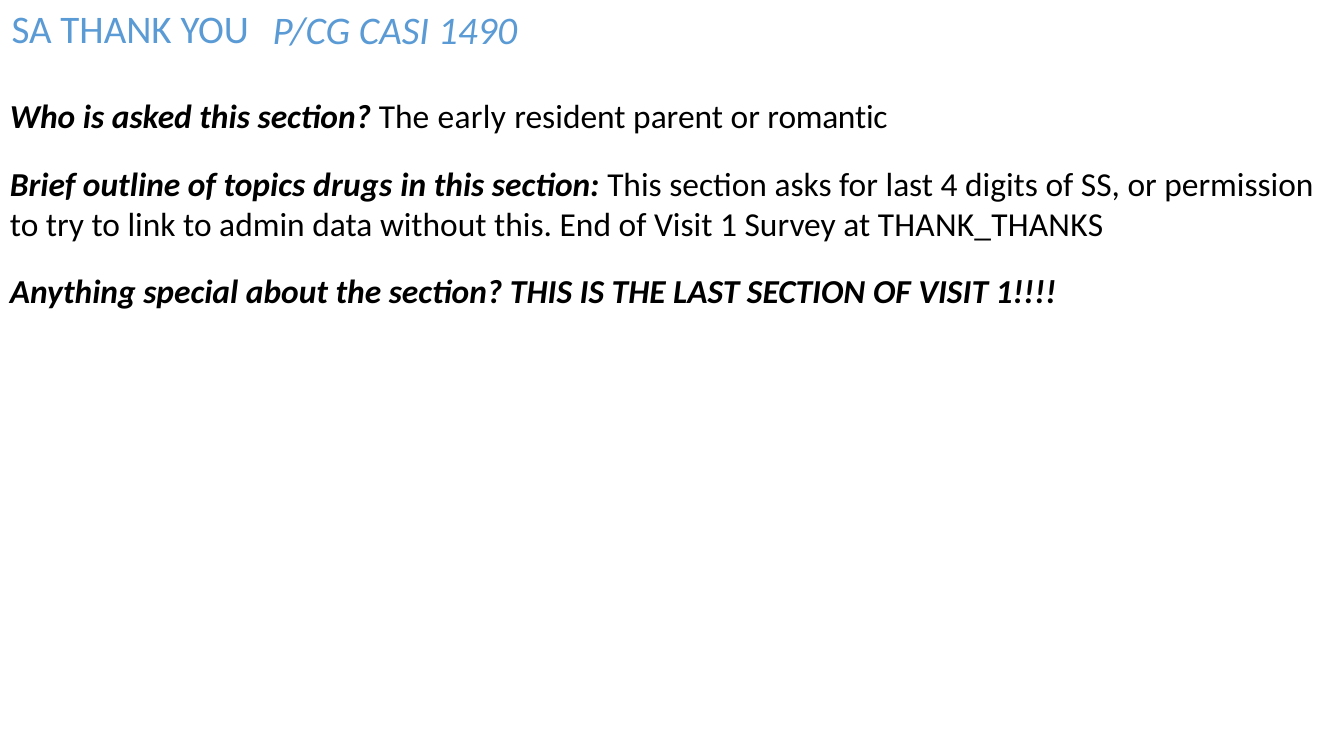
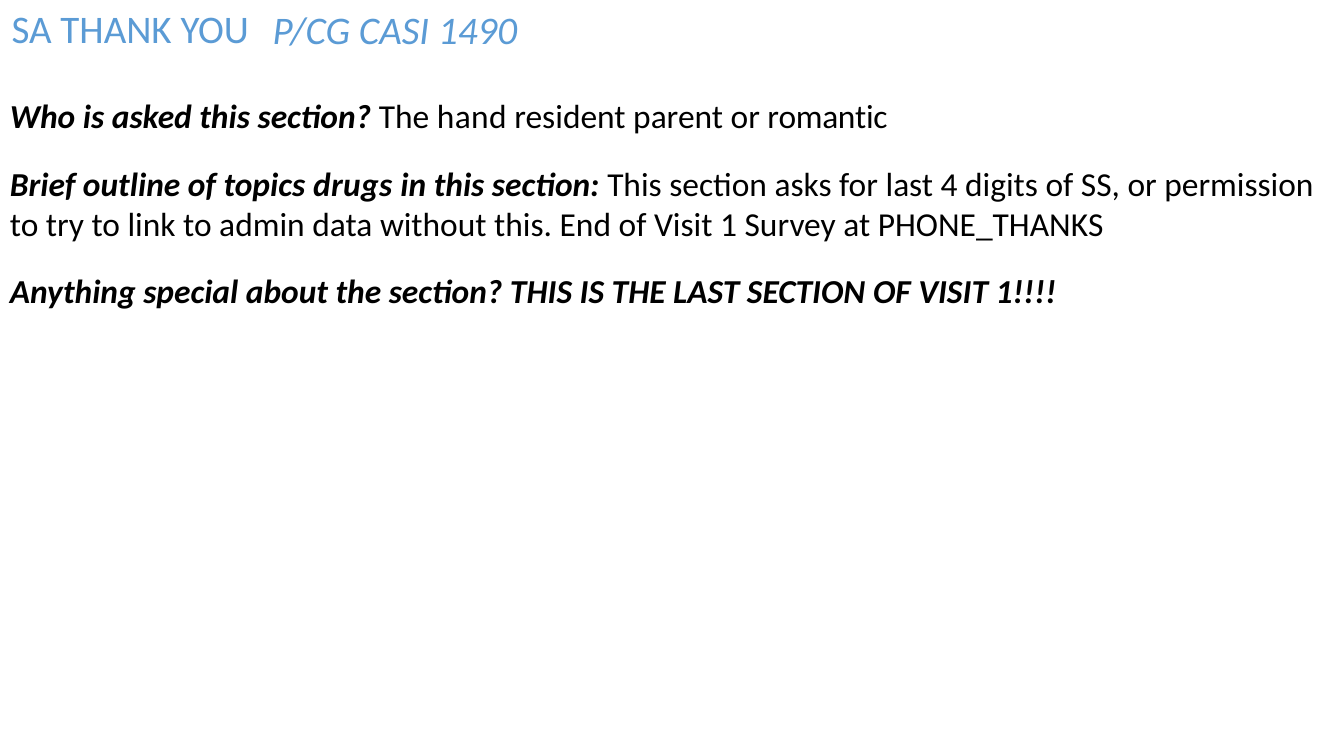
early: early -> hand
THANK_THANKS: THANK_THANKS -> PHONE_THANKS
